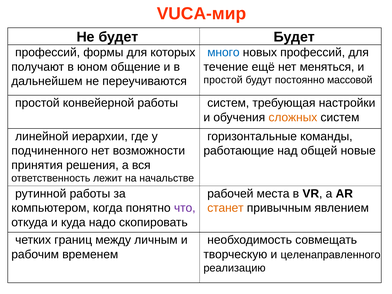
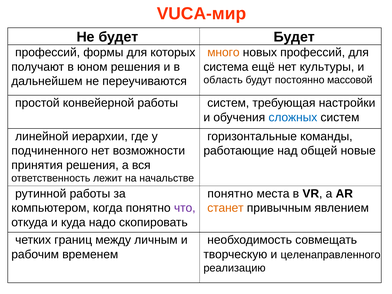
много colour: blue -> orange
юном общение: общение -> решения
течение: течение -> система
меняться: меняться -> культуры
простой at (223, 80): простой -> область
сложных colour: orange -> blue
рабочей at (230, 194): рабочей -> понятно
